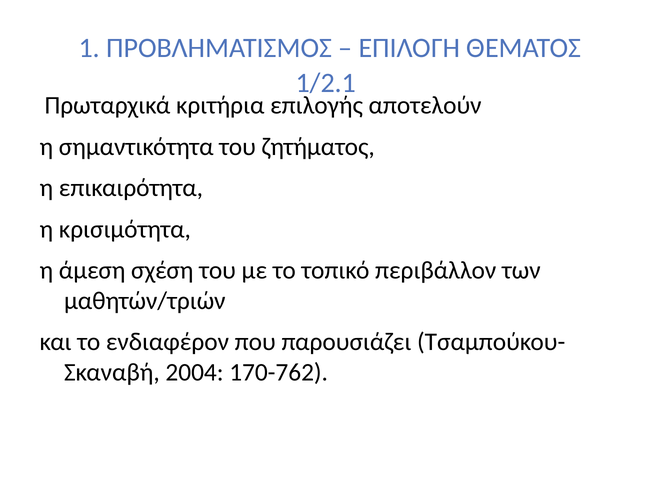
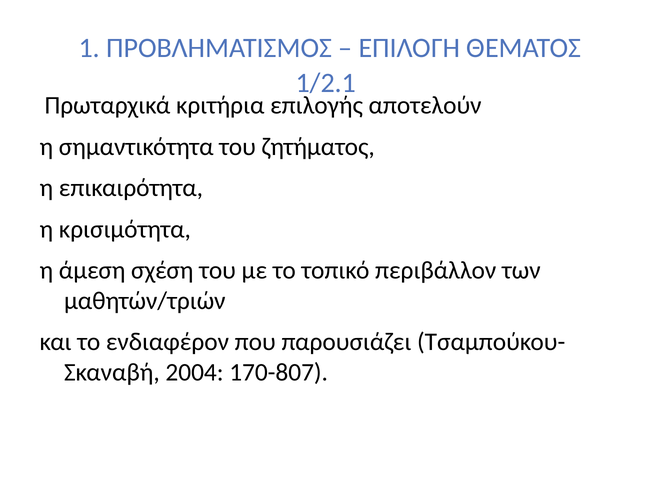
170-762: 170-762 -> 170-807
